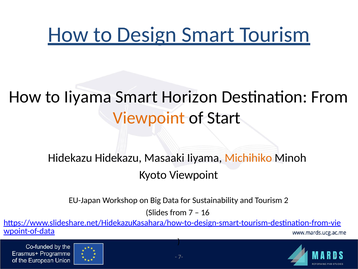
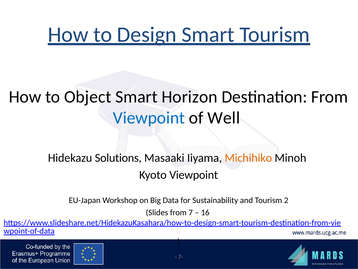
to Iiyama: Iiyama -> Object
Viewpoint at (149, 118) colour: orange -> blue
Start: Start -> Well
Hidekazu Hidekazu: Hidekazu -> Solutions
